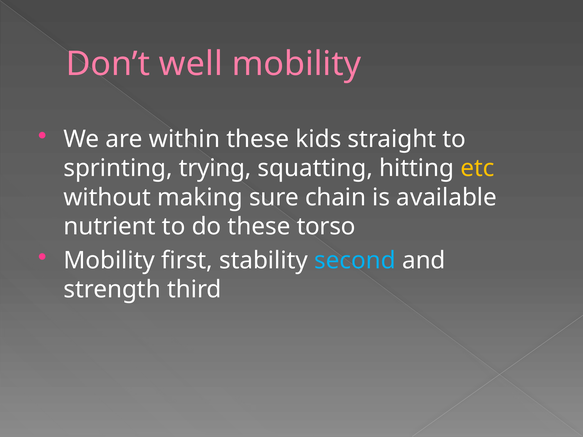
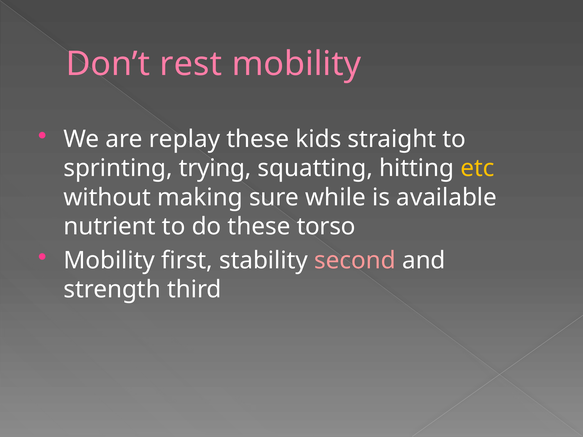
well: well -> rest
within: within -> replay
chain: chain -> while
second colour: light blue -> pink
